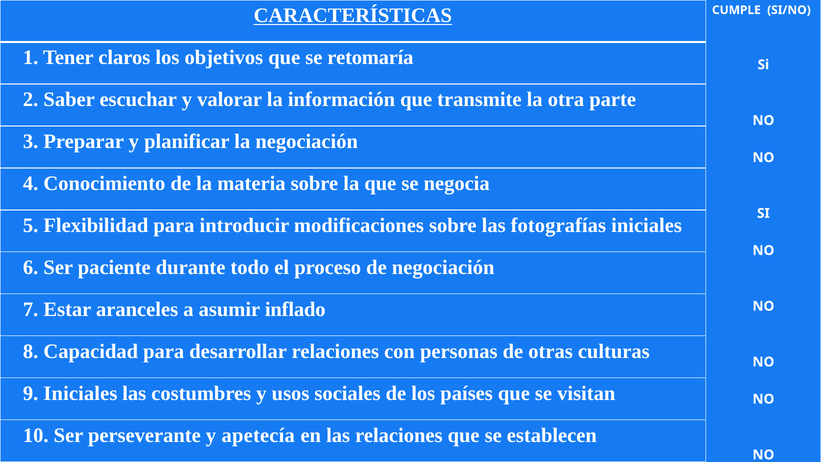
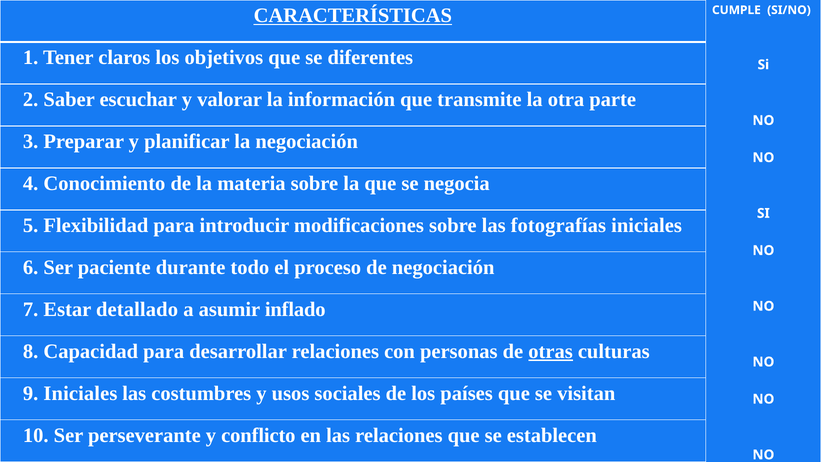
retomaría: retomaría -> diferentes
aranceles: aranceles -> detallado
otras underline: none -> present
apetecía: apetecía -> conflicto
